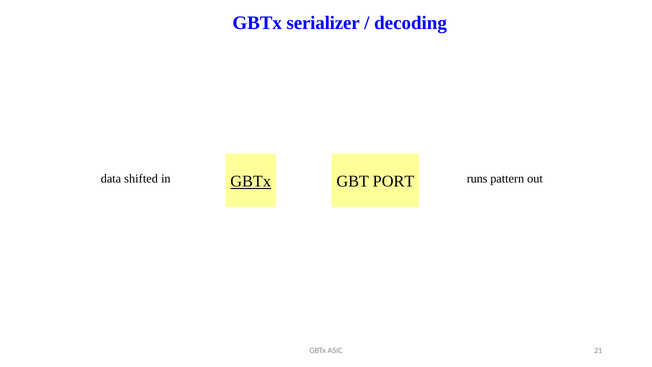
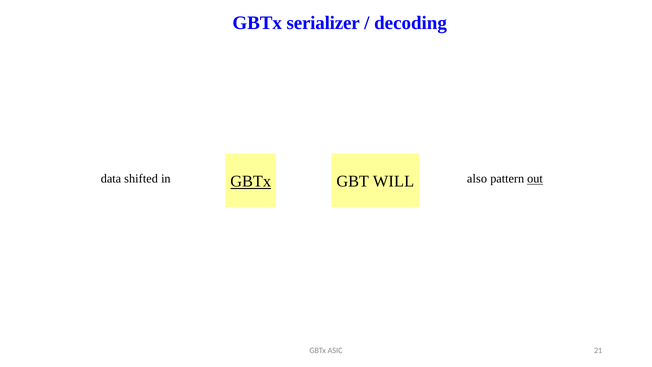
runs: runs -> also
out underline: none -> present
PORT: PORT -> WILL
